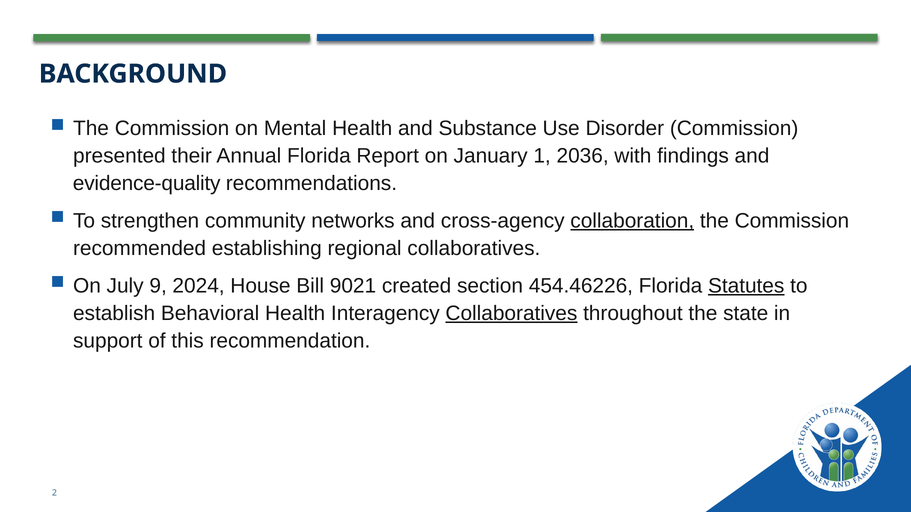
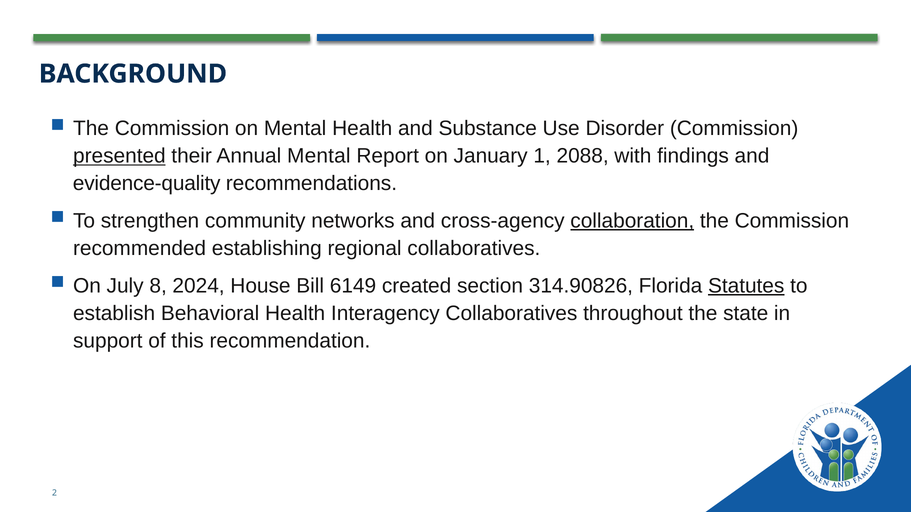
presented underline: none -> present
Annual Florida: Florida -> Mental
2036: 2036 -> 2088
9: 9 -> 8
9021: 9021 -> 6149
454.46226: 454.46226 -> 314.90826
Collaboratives at (511, 314) underline: present -> none
